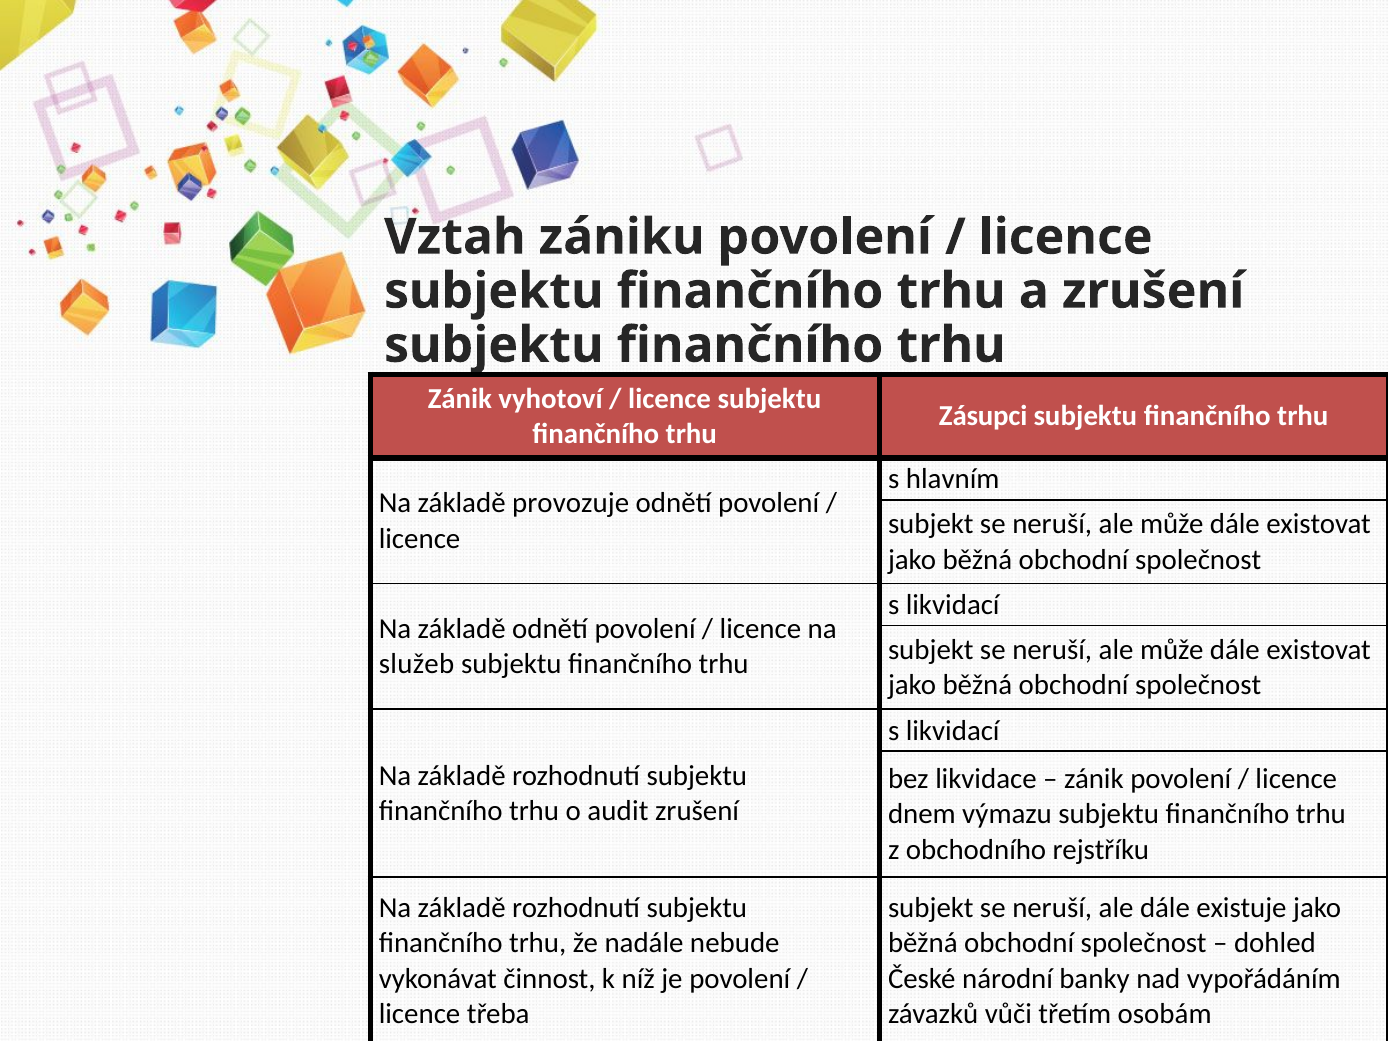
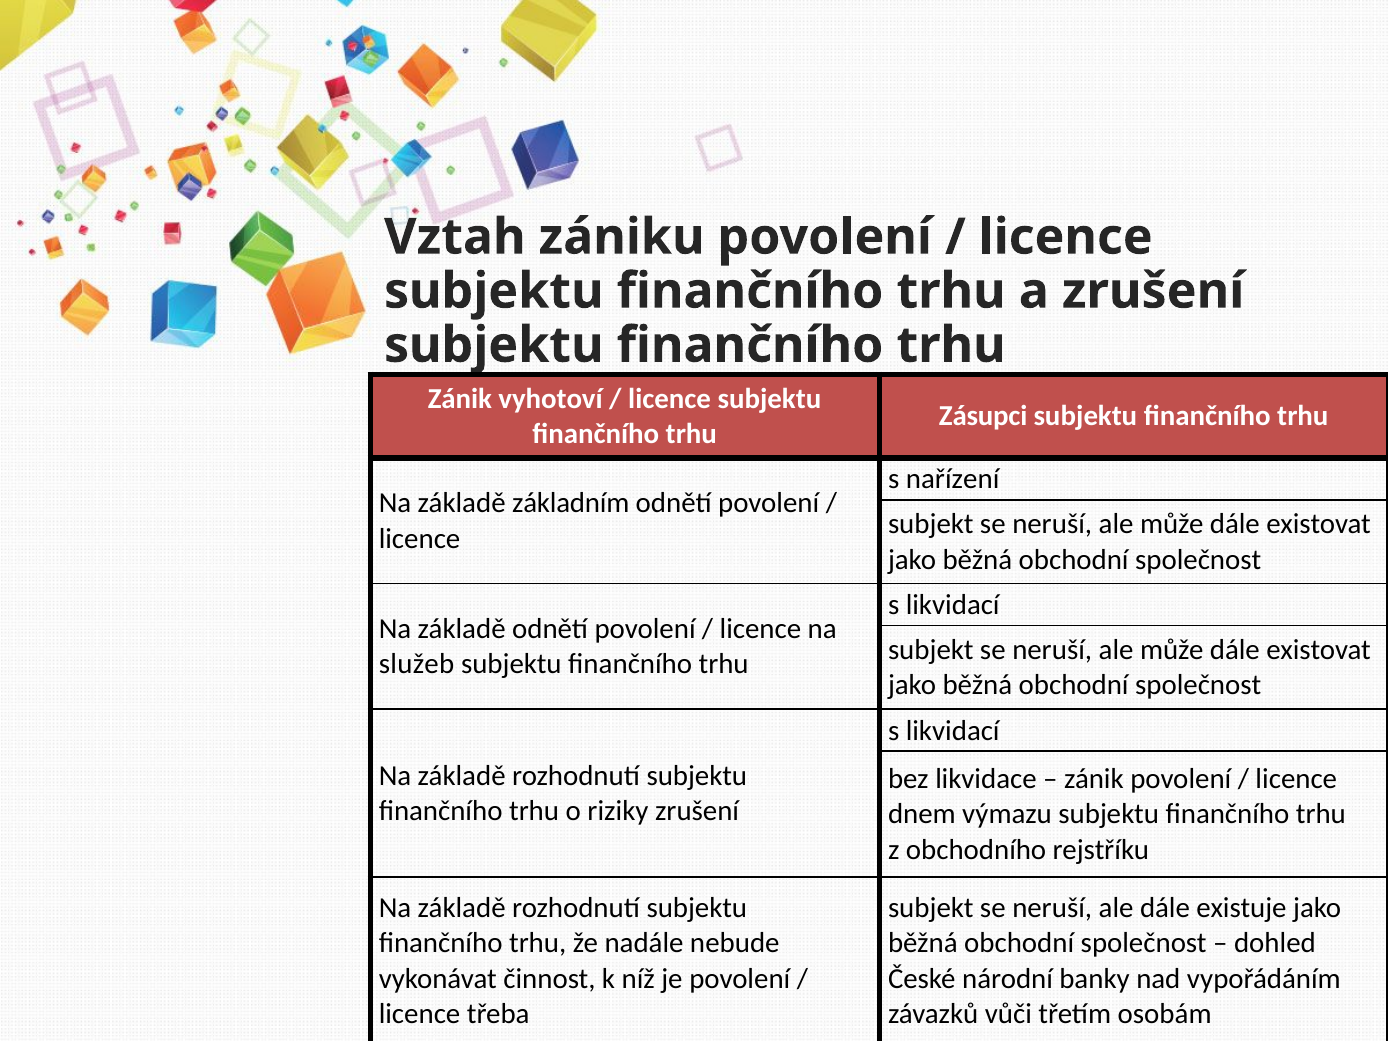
hlavním: hlavním -> nařízení
provozuje: provozuje -> základním
audit: audit -> riziky
